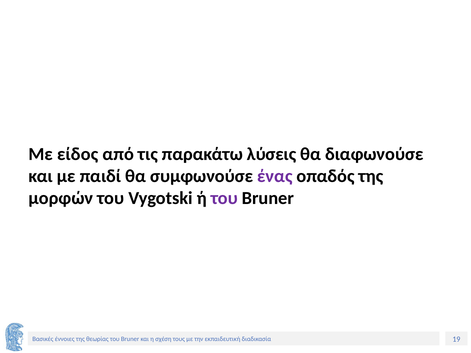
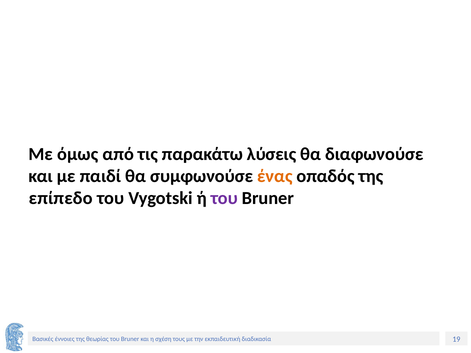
είδος: είδος -> όμως
ένας colour: purple -> orange
μορφών: μορφών -> επίπεδο
